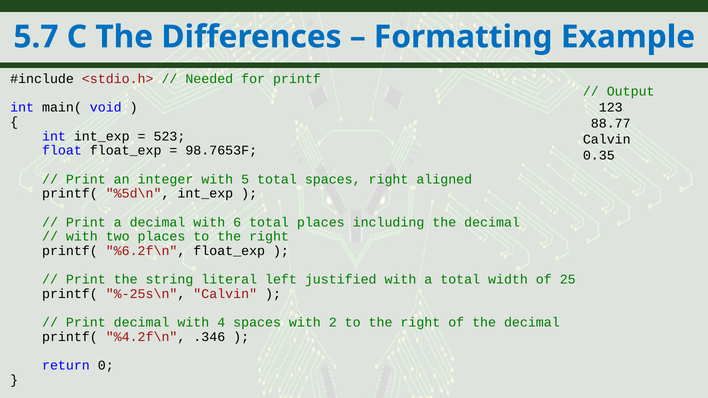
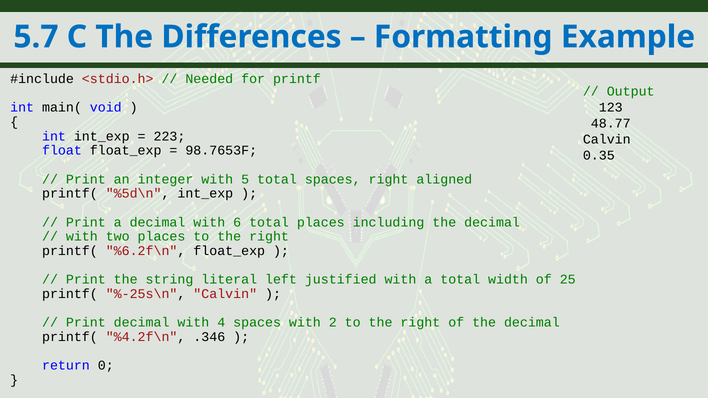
88.77: 88.77 -> 48.77
523: 523 -> 223
